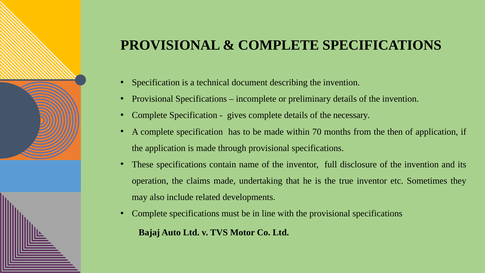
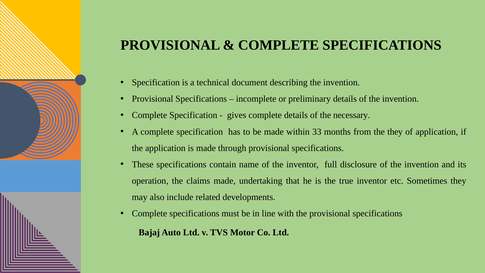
70: 70 -> 33
the then: then -> they
